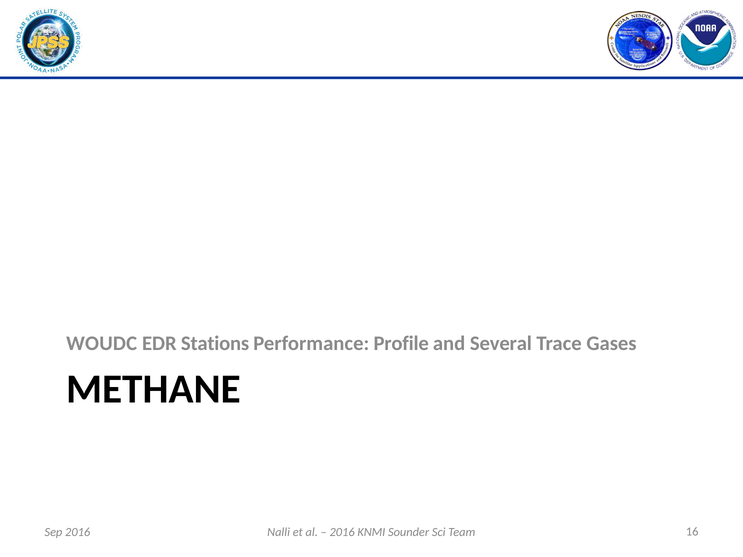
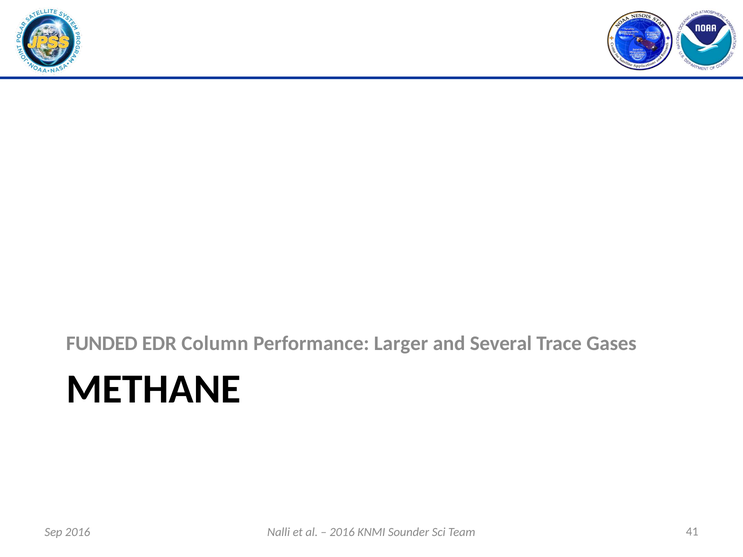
WOUDC: WOUDC -> FUNDED
Stations: Stations -> Column
Profile: Profile -> Larger
16: 16 -> 41
